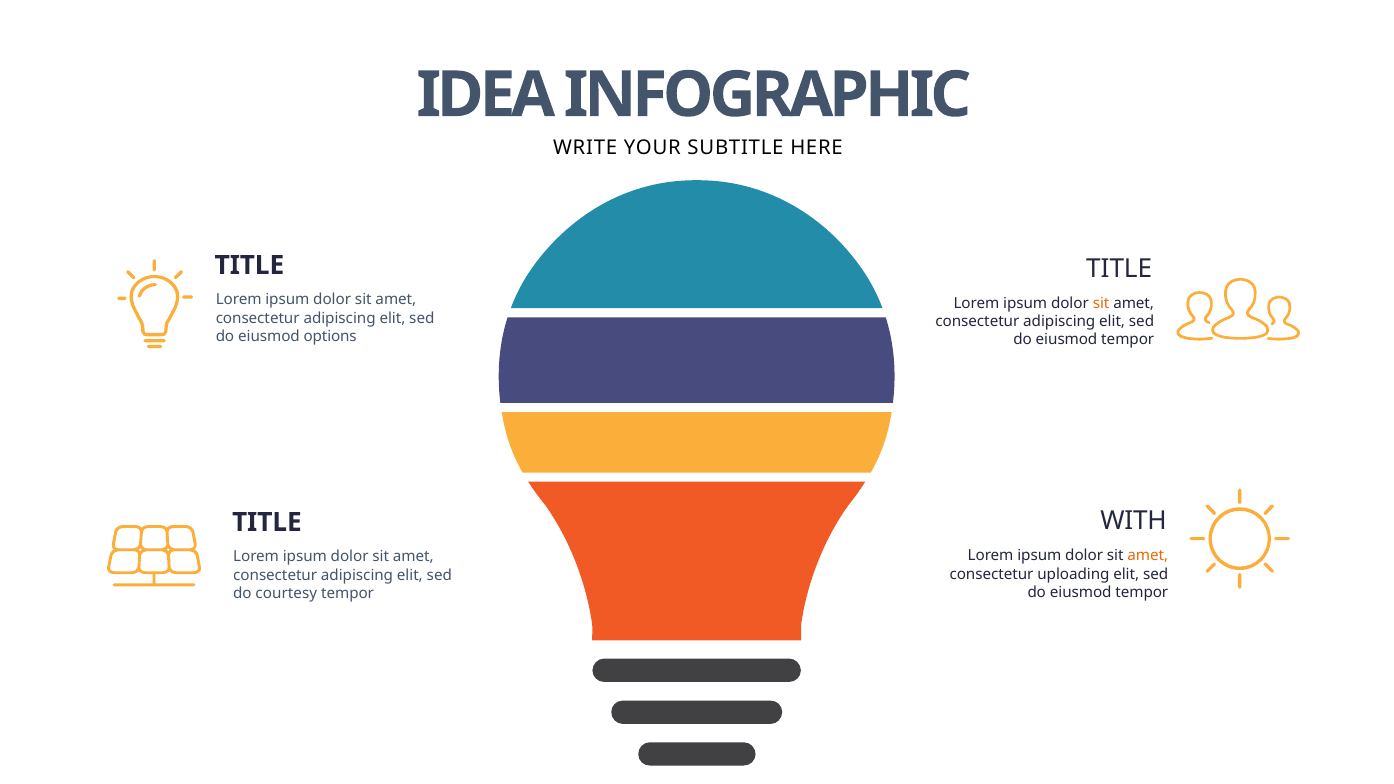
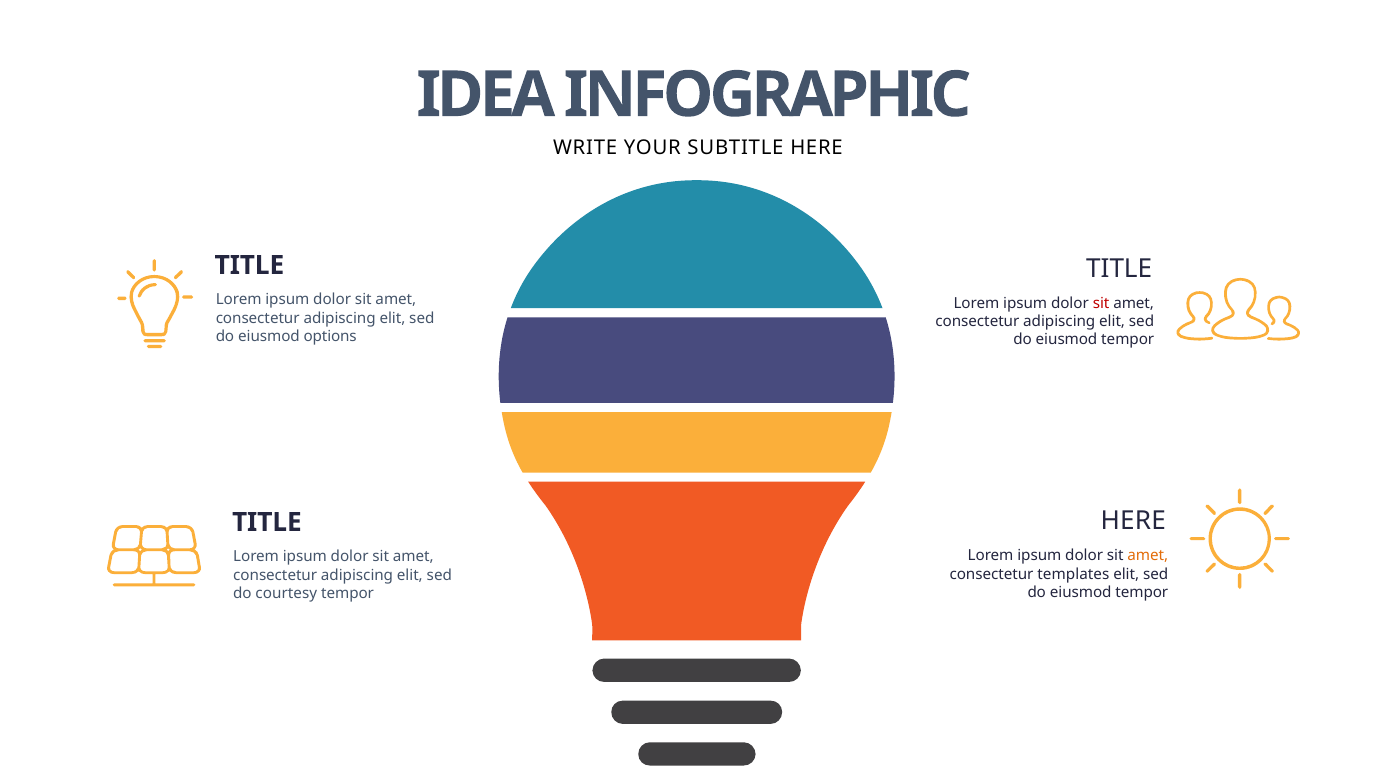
sit at (1101, 303) colour: orange -> red
WITH at (1134, 521): WITH -> HERE
uploading: uploading -> templates
